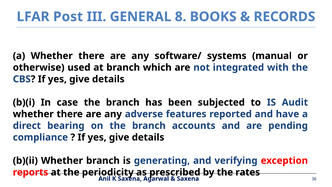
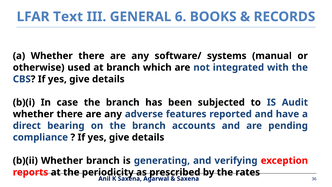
Post: Post -> Text
8: 8 -> 6
